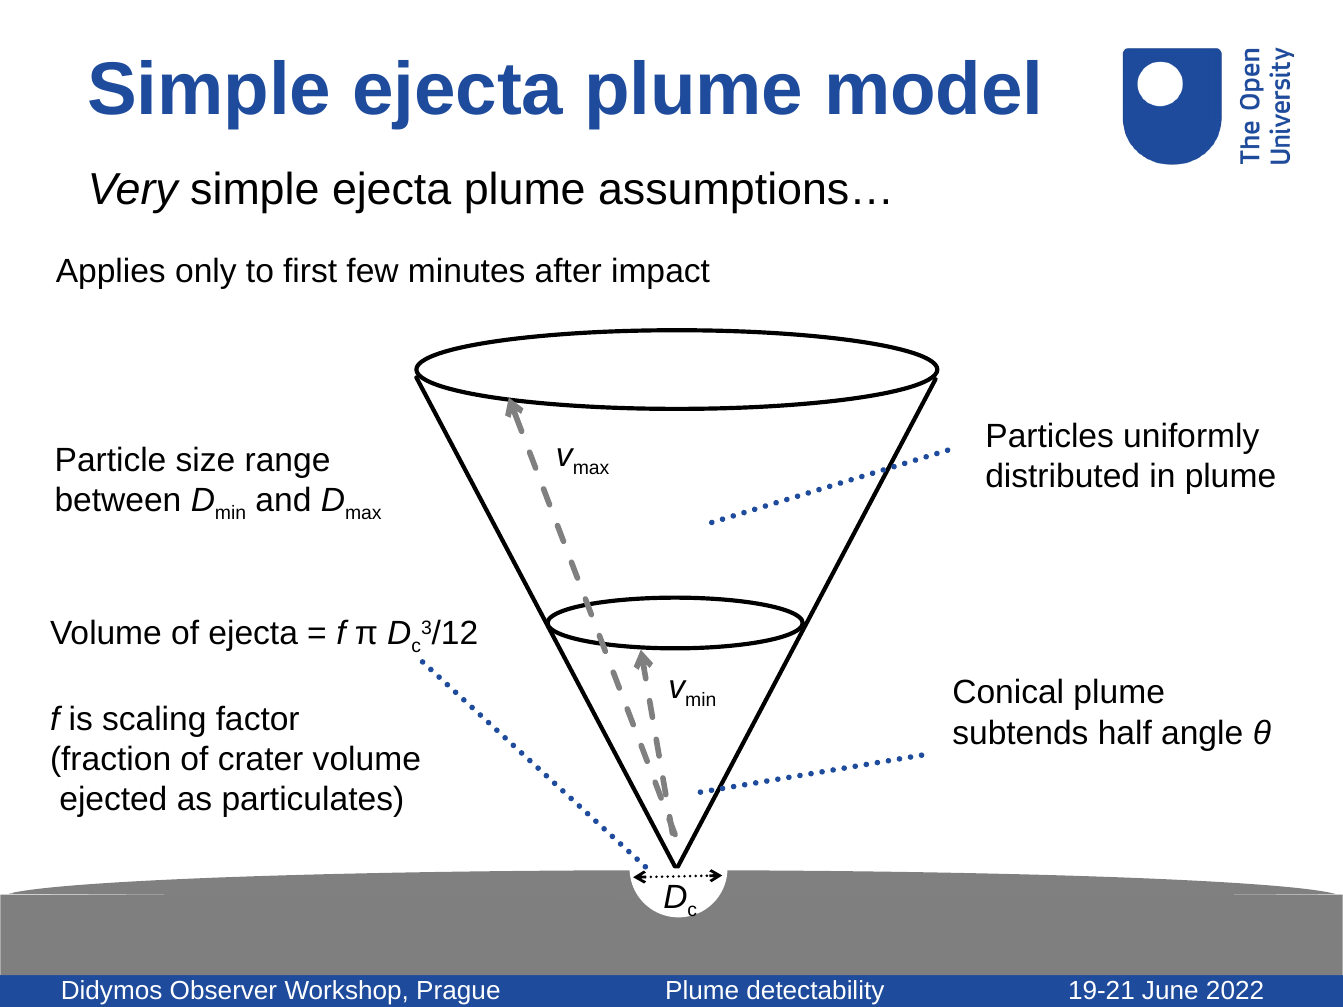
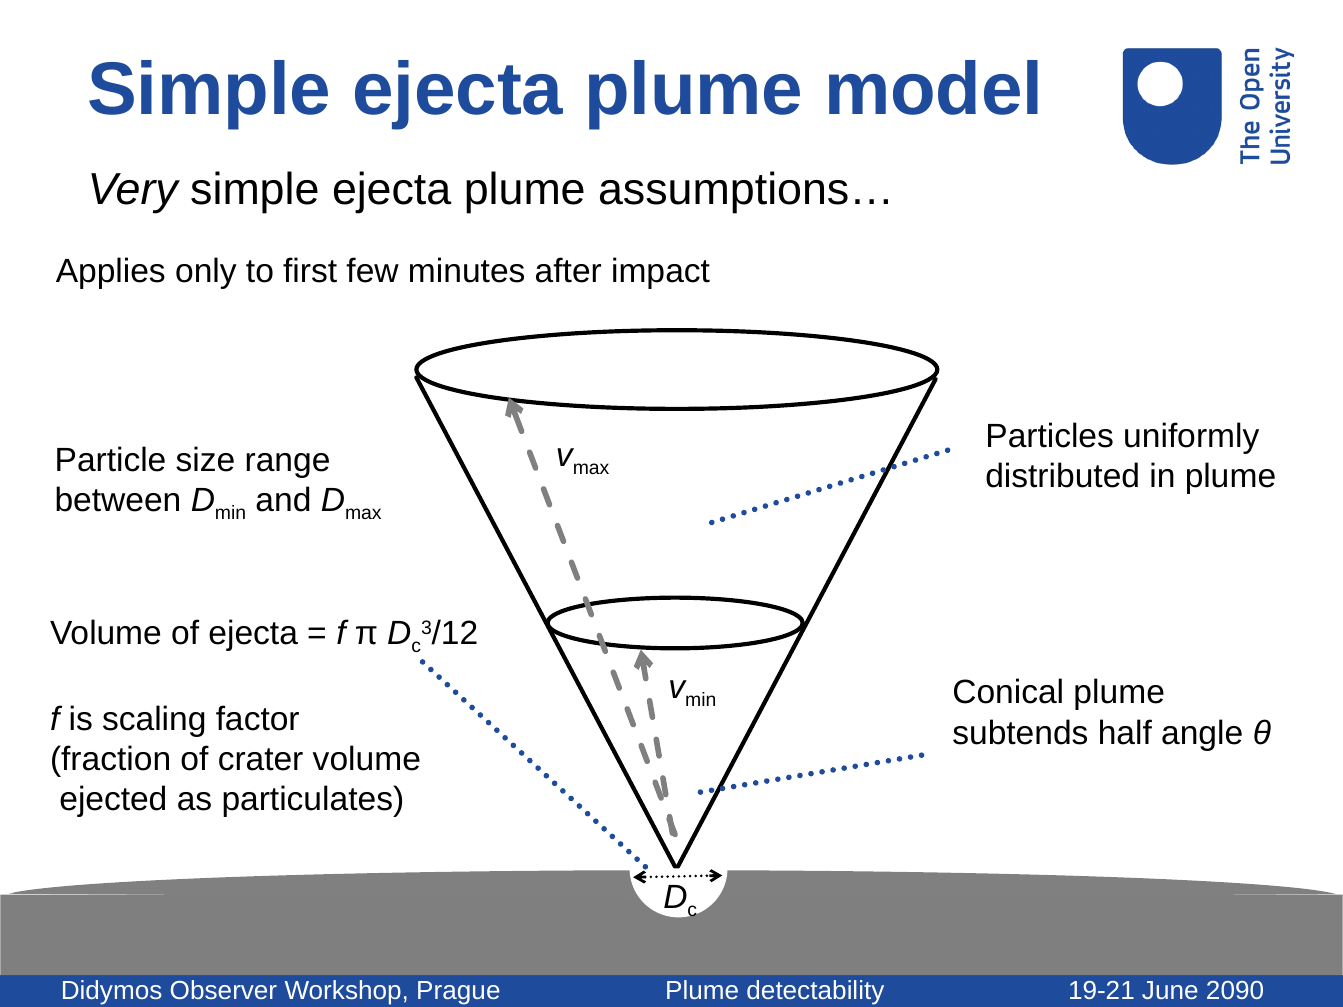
2022: 2022 -> 2090
